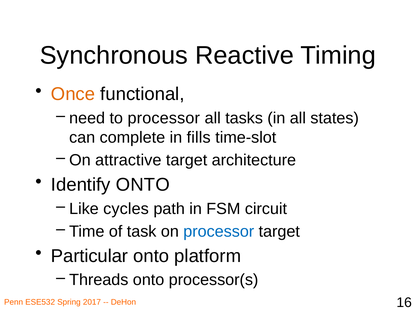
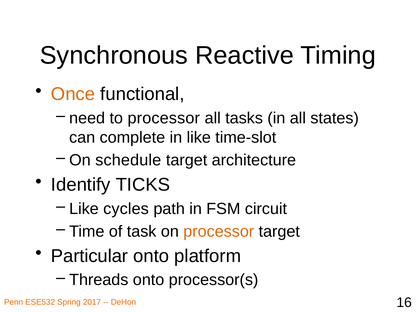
in fills: fills -> like
attractive: attractive -> schedule
Identify ONTO: ONTO -> TICKS
processor at (219, 231) colour: blue -> orange
